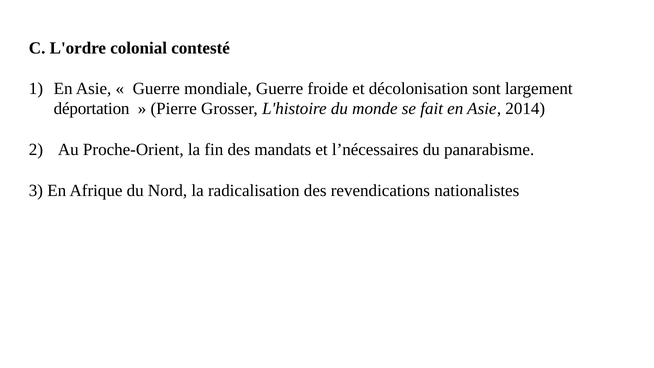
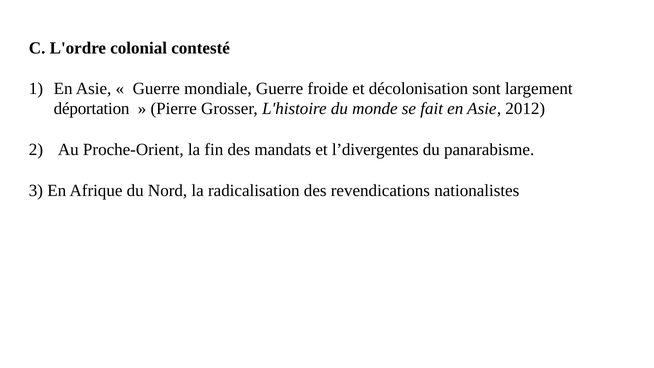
2014: 2014 -> 2012
l’nécessaires: l’nécessaires -> l’divergentes
